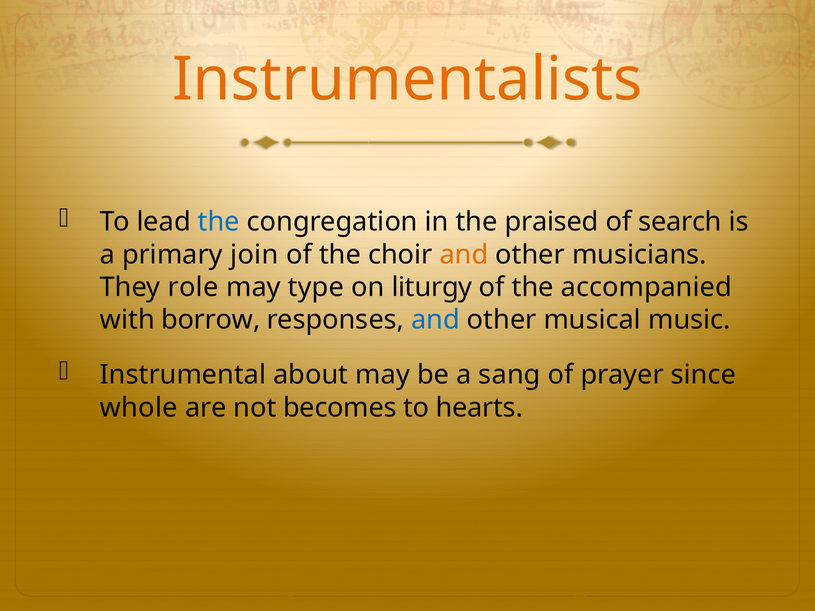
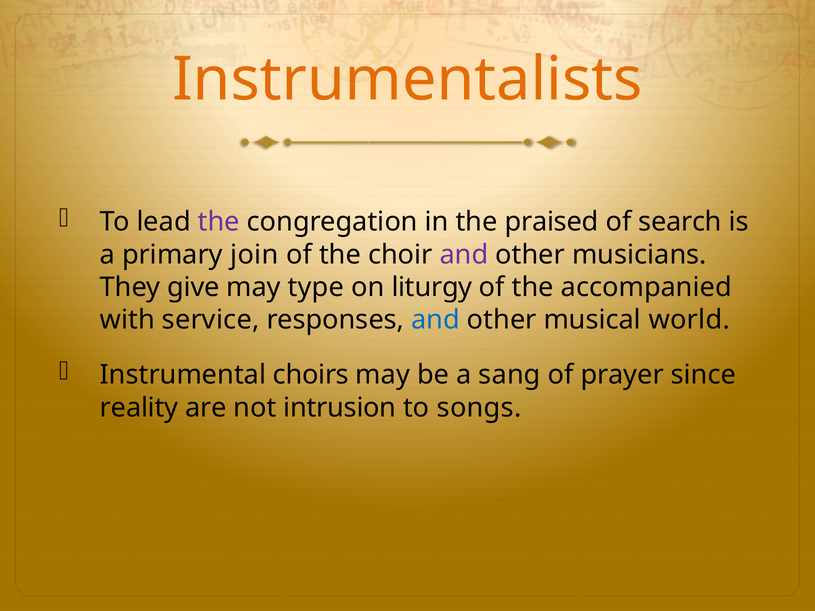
the at (219, 222) colour: blue -> purple
and at (464, 255) colour: orange -> purple
role: role -> give
borrow: borrow -> service
music: music -> world
about: about -> choirs
whole: whole -> reality
becomes: becomes -> intrusion
hearts: hearts -> songs
